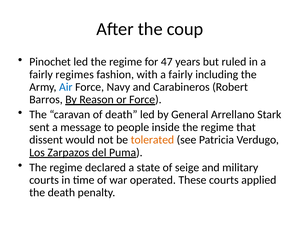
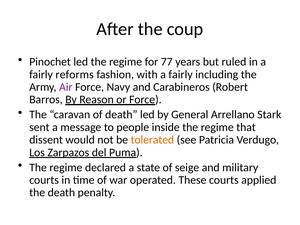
47: 47 -> 77
regimes: regimes -> reforms
Air colour: blue -> purple
